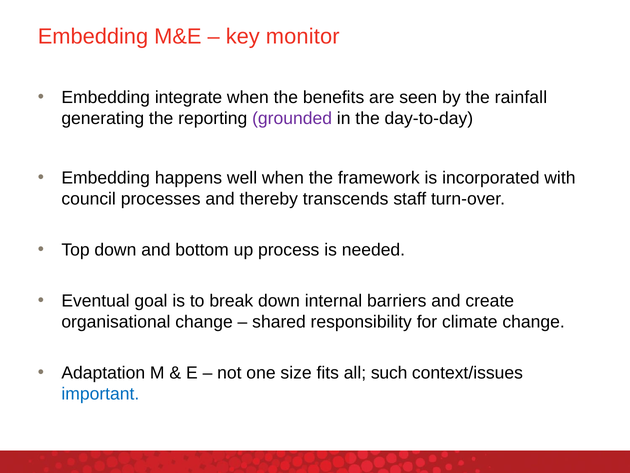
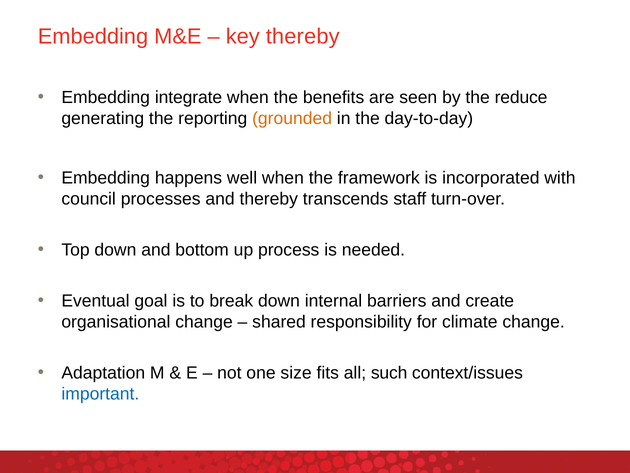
key monitor: monitor -> thereby
rainfall: rainfall -> reduce
grounded colour: purple -> orange
